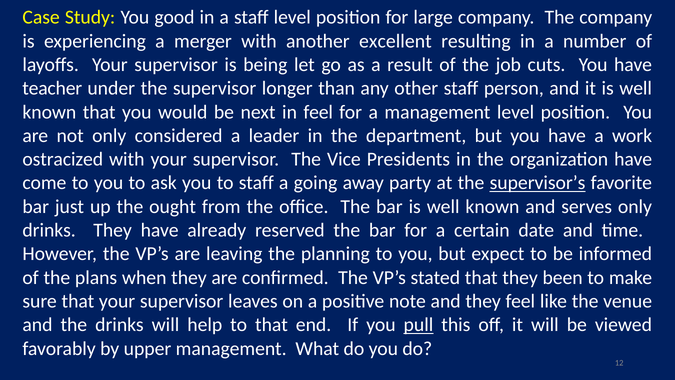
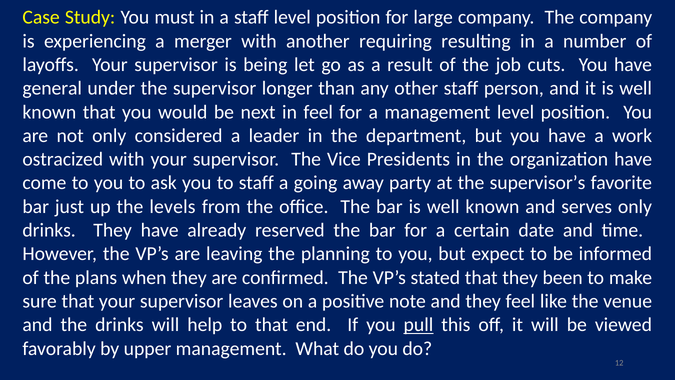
good: good -> must
excellent: excellent -> requiring
teacher: teacher -> general
supervisor’s underline: present -> none
ought: ought -> levels
